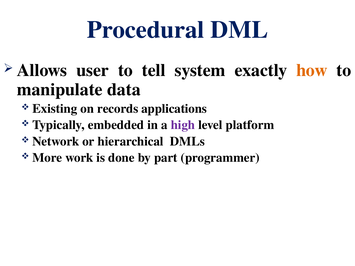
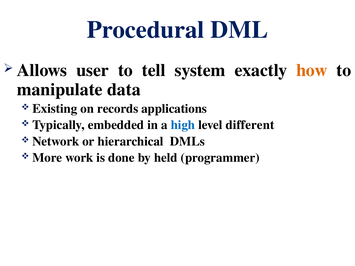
high colour: purple -> blue
platform: platform -> different
part: part -> held
